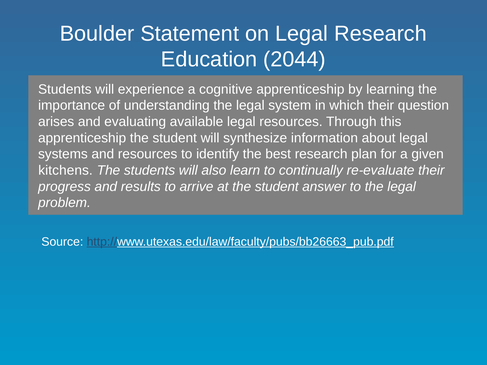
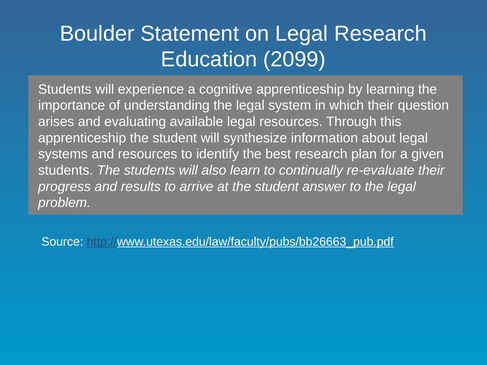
2044: 2044 -> 2099
kitchens at (66, 170): kitchens -> students
